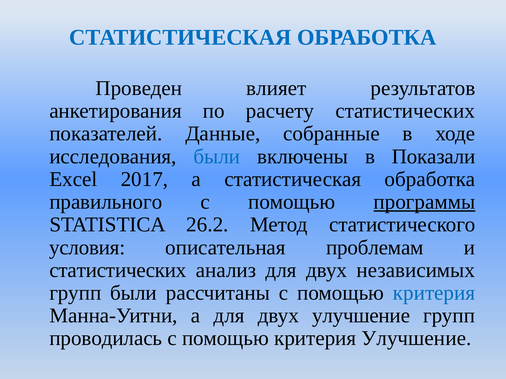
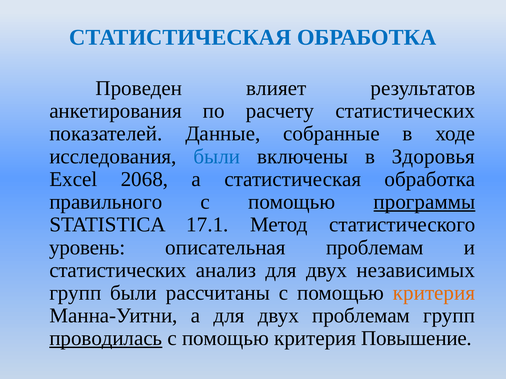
Показали: Показали -> Здоровья
2017: 2017 -> 2068
26.2: 26.2 -> 17.1
условия: условия -> уровень
критерия at (434, 293) colour: blue -> orange
двух улучшение: улучшение -> проблемам
проводилась underline: none -> present
критерия Улучшение: Улучшение -> Повышение
